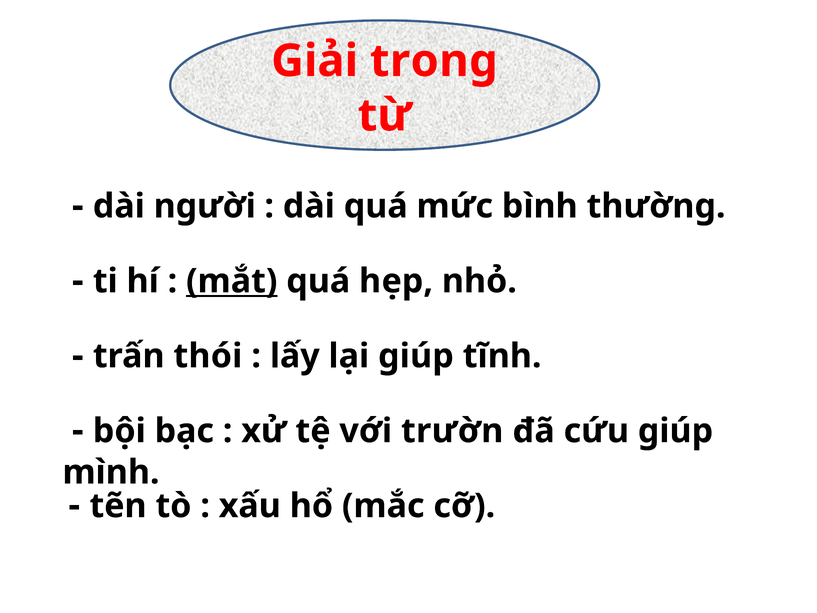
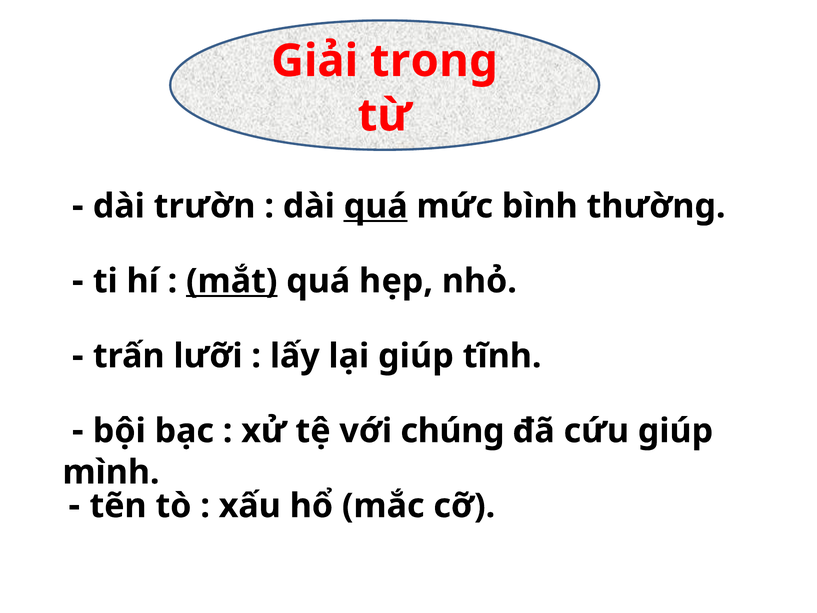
người: người -> trườn
quá at (376, 206) underline: none -> present
thói: thói -> lưỡi
trườn: trườn -> chúng
